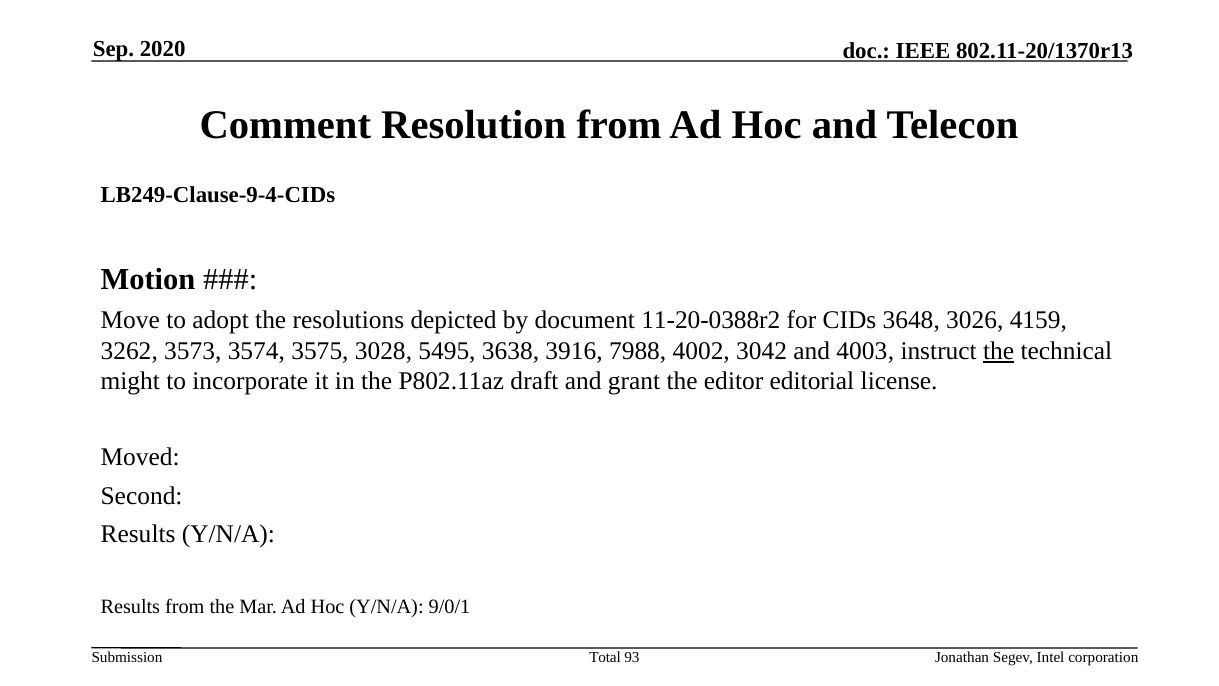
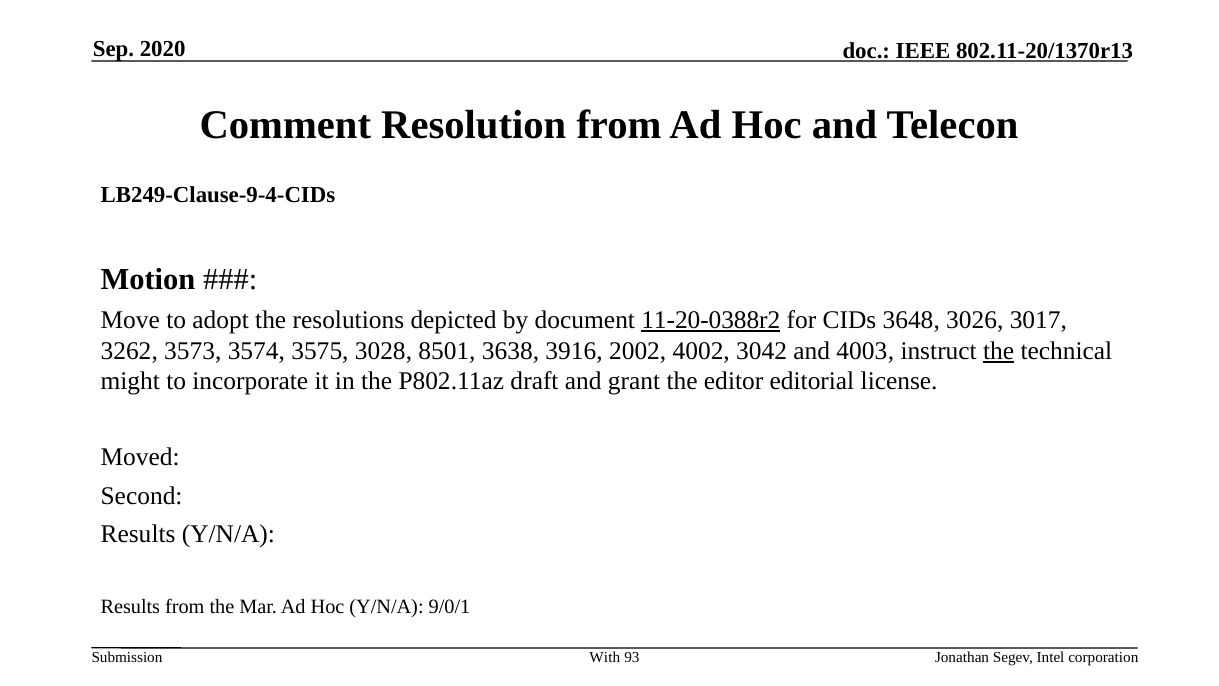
11-20-0388r2 underline: none -> present
4159: 4159 -> 3017
5495: 5495 -> 8501
7988: 7988 -> 2002
Total: Total -> With
